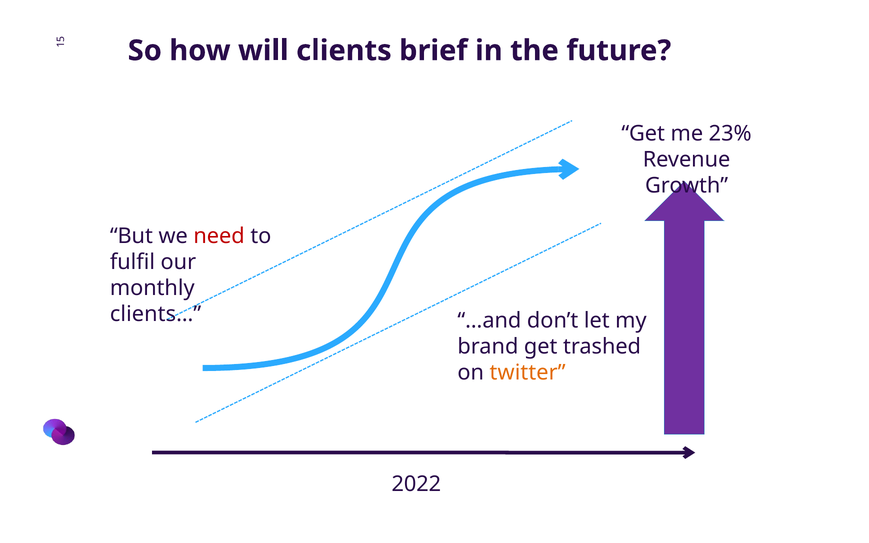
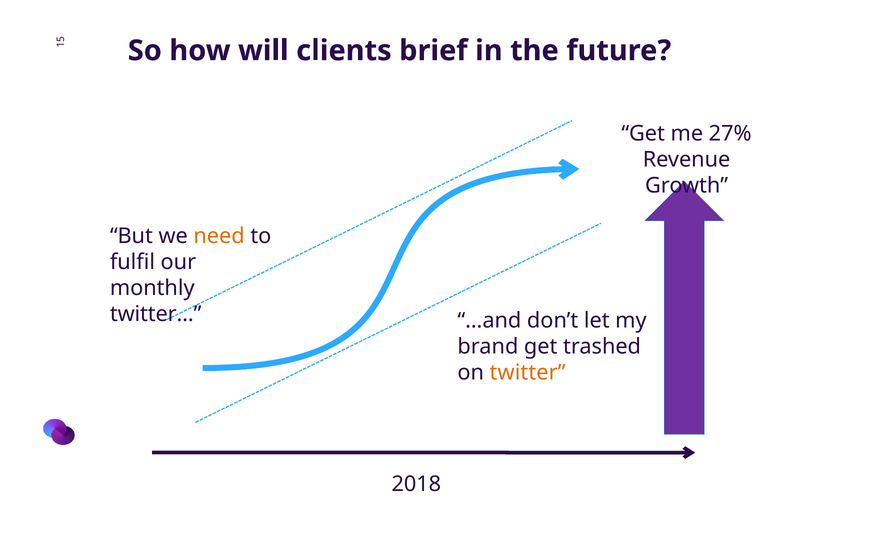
23%: 23% -> 27%
need colour: red -> orange
clients…: clients… -> twitter…
2022: 2022 -> 2018
